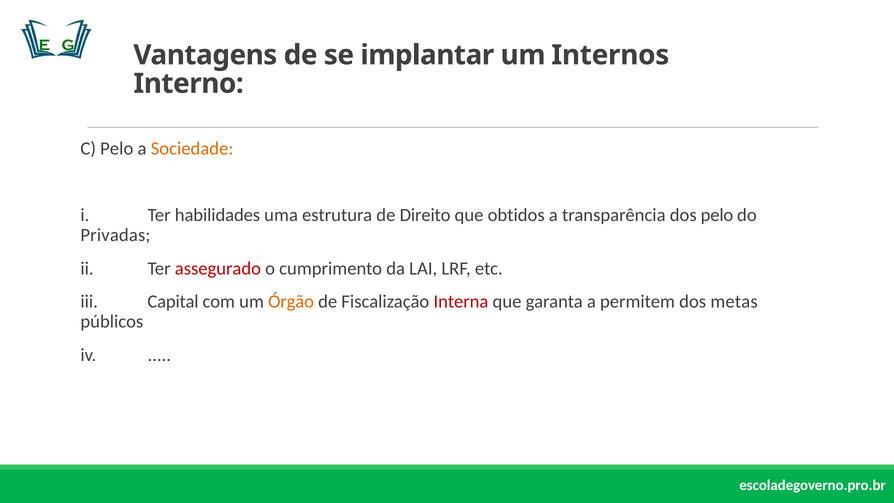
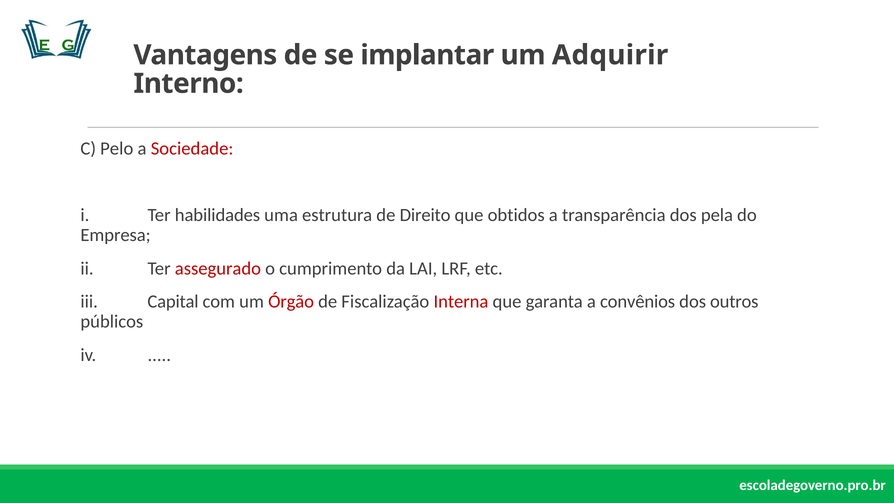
Internos: Internos -> Adquirir
Sociedade colour: orange -> red
dos pelo: pelo -> pela
Privadas: Privadas -> Empresa
Órgão colour: orange -> red
permitem: permitem -> convênios
metas: metas -> outros
